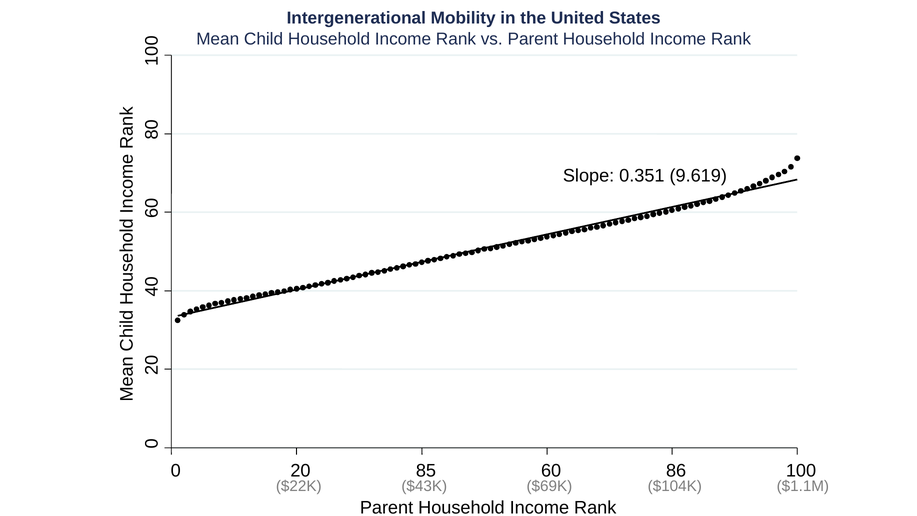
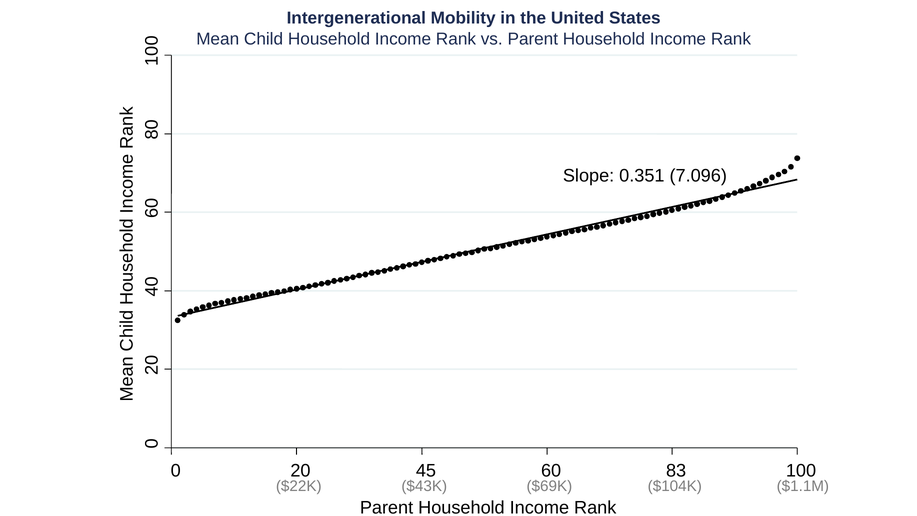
9.619: 9.619 -> 7.096
85: 85 -> 45
86: 86 -> 83
